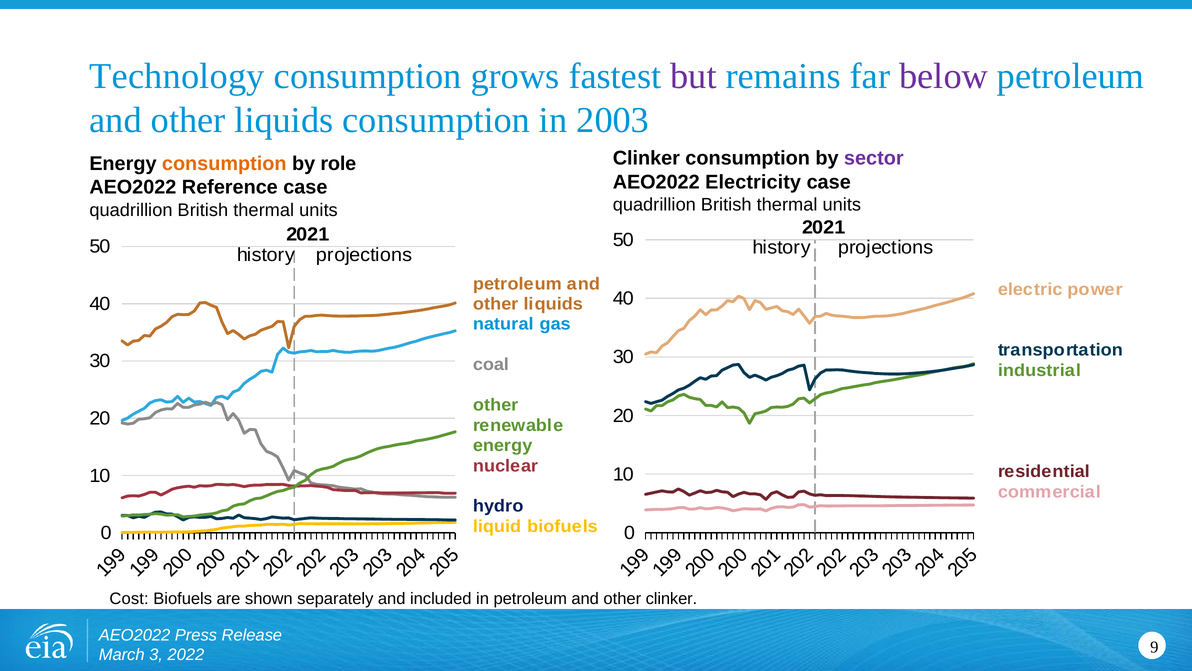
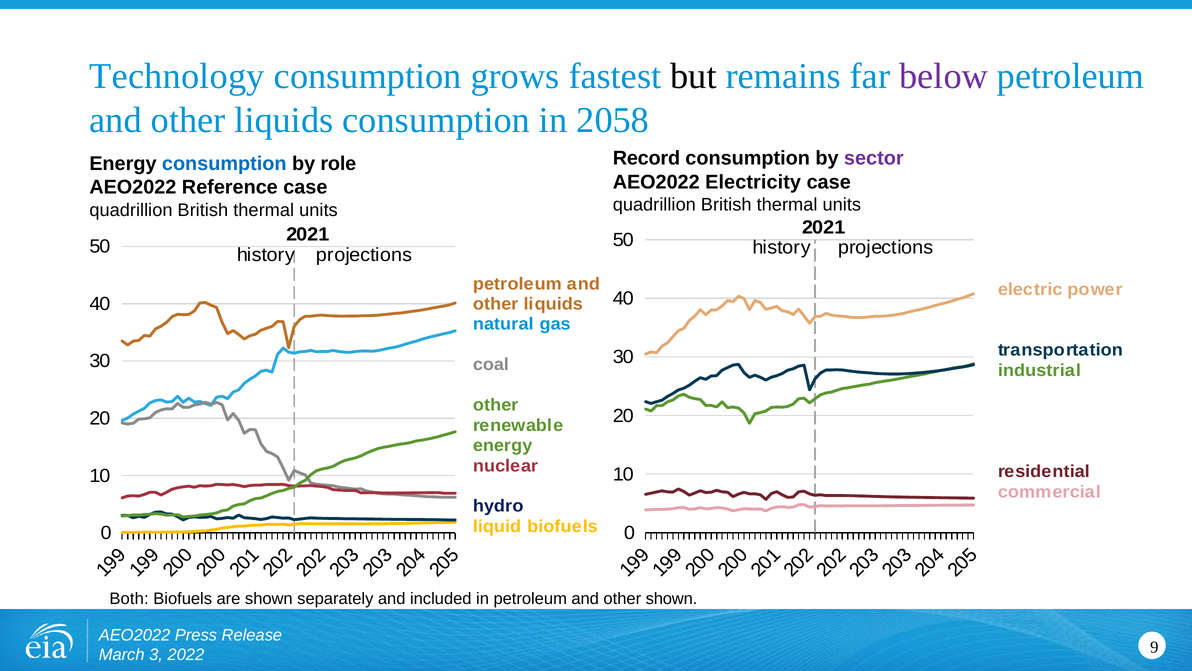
but colour: purple -> black
2003: 2003 -> 2058
Clinker at (646, 158): Clinker -> Record
consumption at (224, 163) colour: orange -> blue
Cost: Cost -> Both
other clinker: clinker -> shown
